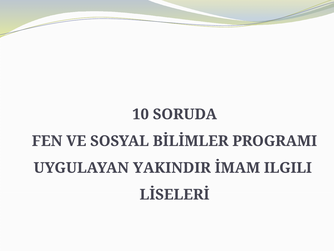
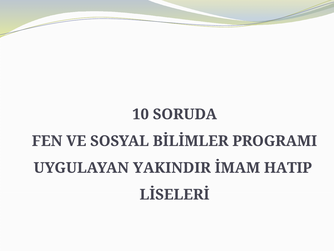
ILGILI: ILGILI -> HATIP
